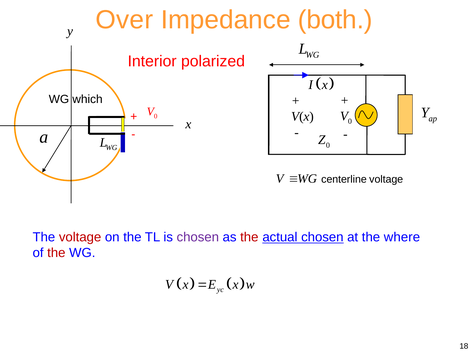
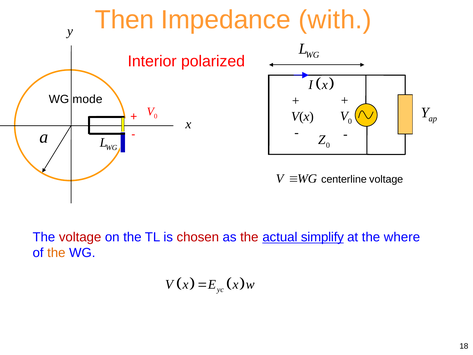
Over: Over -> Then
both: both -> with
which: which -> mode
chosen at (198, 237) colour: purple -> red
actual chosen: chosen -> simplify
the at (56, 253) colour: red -> orange
